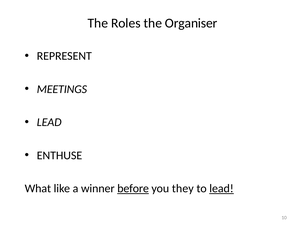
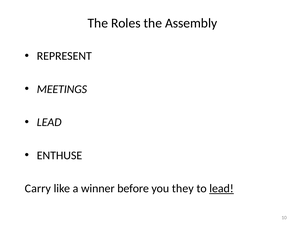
Organiser: Organiser -> Assembly
What: What -> Carry
before underline: present -> none
